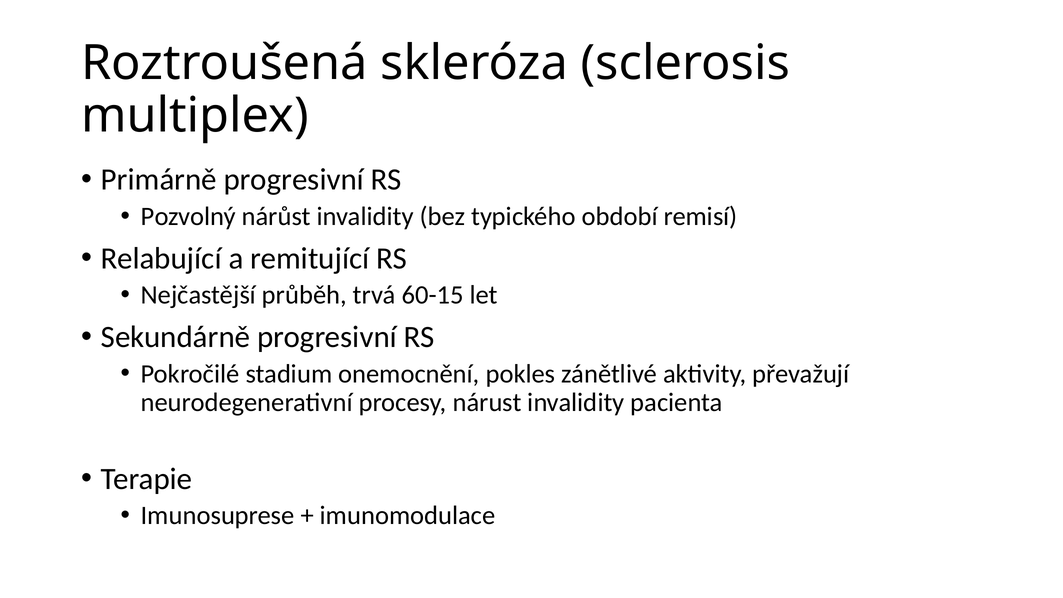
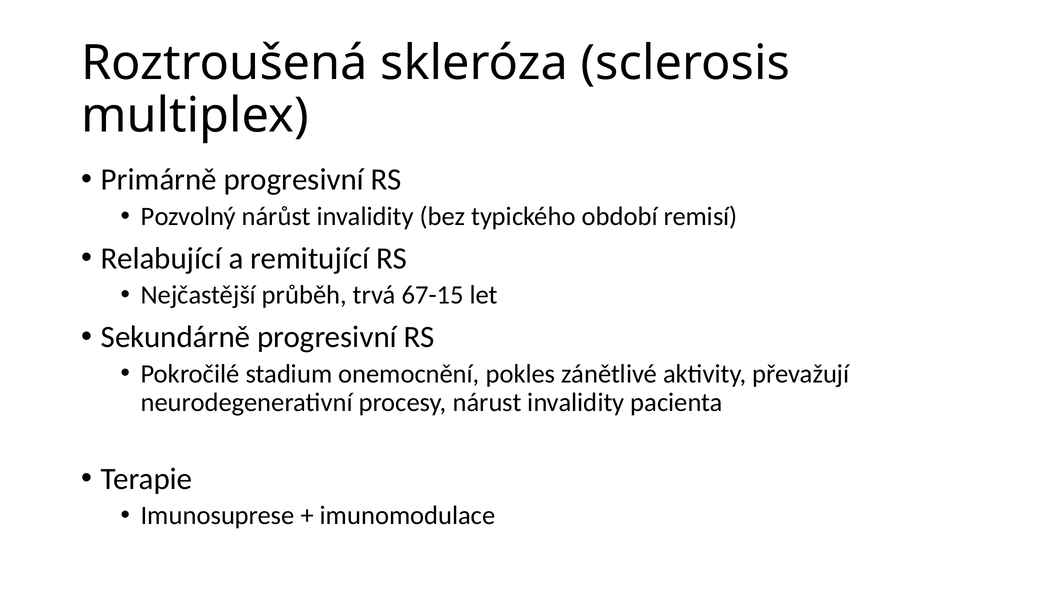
60-15: 60-15 -> 67-15
